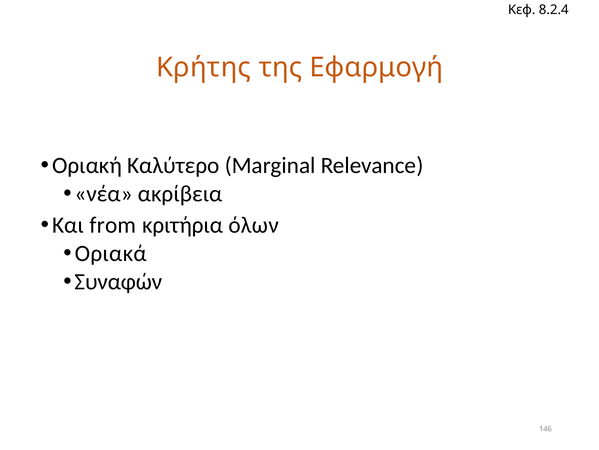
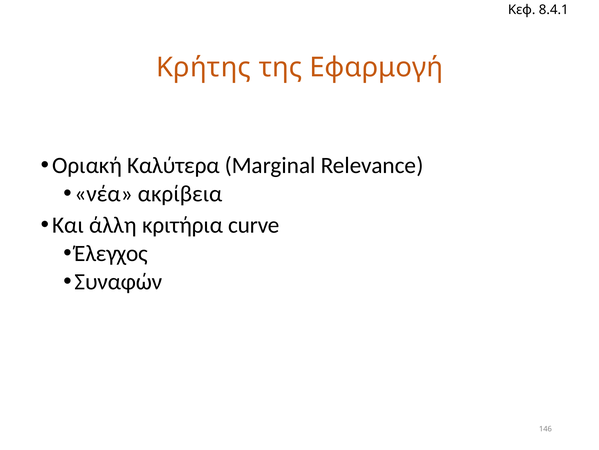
8.2.4: 8.2.4 -> 8.4.1
Καλύτερο: Καλύτερο -> Καλύτερα
from: from -> άλλη
όλων: όλων -> curve
Οριακά: Οριακά -> Έλεγχος
